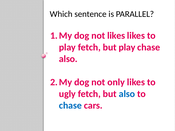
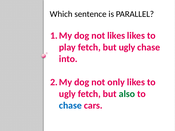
but play: play -> ugly
also at (68, 59): also -> into
also at (127, 94) colour: blue -> green
